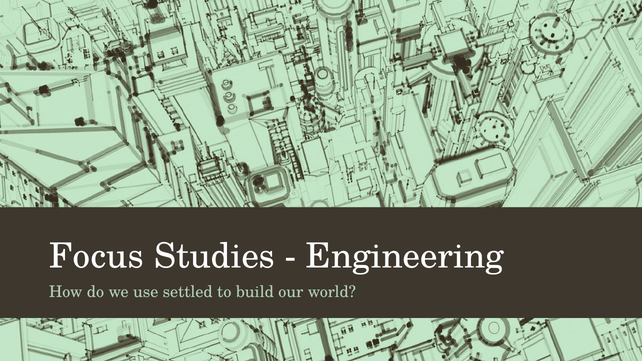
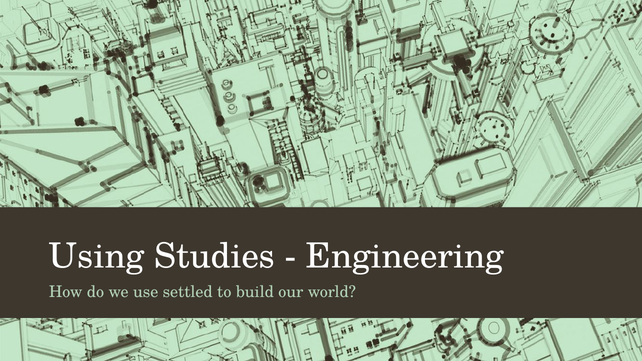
Focus: Focus -> Using
